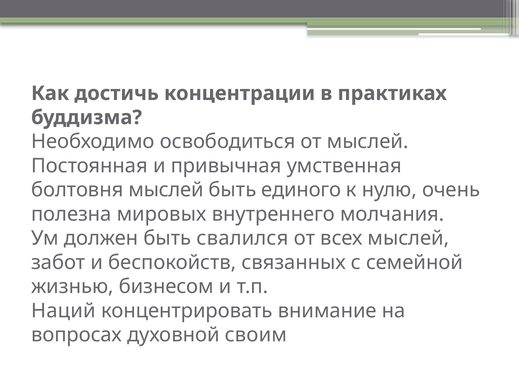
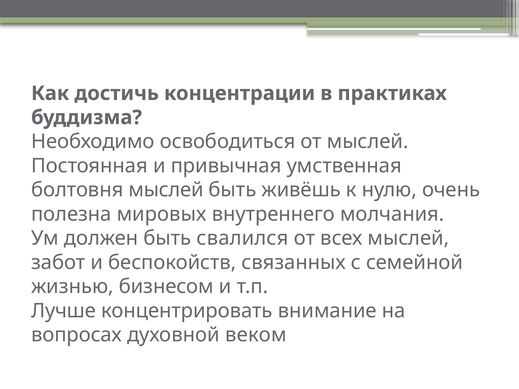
единого: единого -> живёшь
Наций: Наций -> Лучше
своим: своим -> веком
